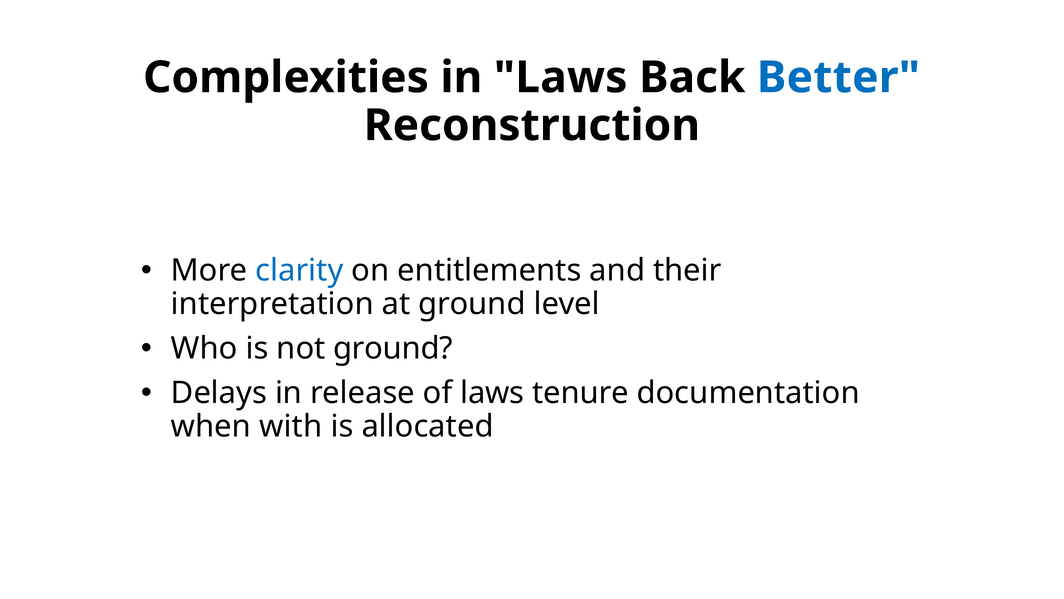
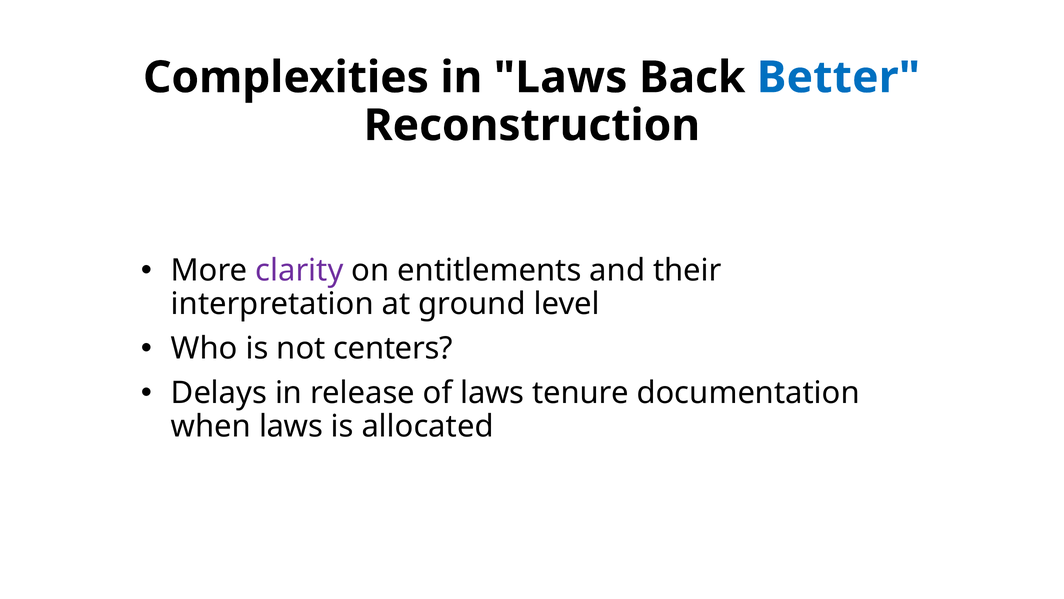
clarity colour: blue -> purple
not ground: ground -> centers
when with: with -> laws
